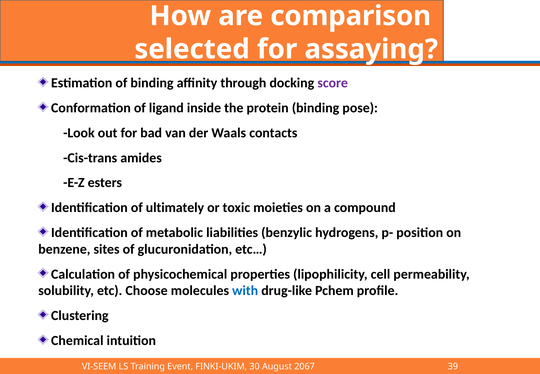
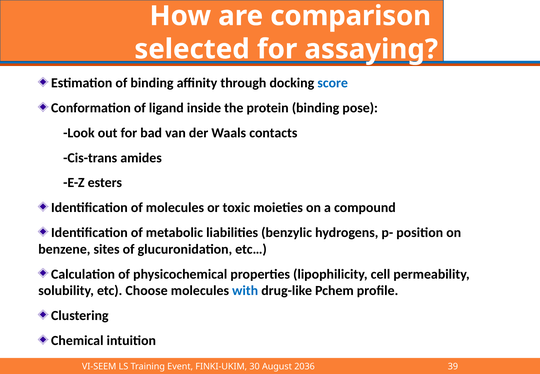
score colour: purple -> blue
of ultimately: ultimately -> molecules
2067: 2067 -> 2036
